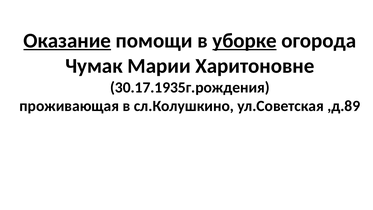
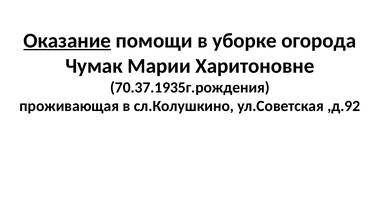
уборке underline: present -> none
30.17.1935г.рождения: 30.17.1935г.рождения -> 70.37.1935г.рождения
,д.89: ,д.89 -> ,д.92
